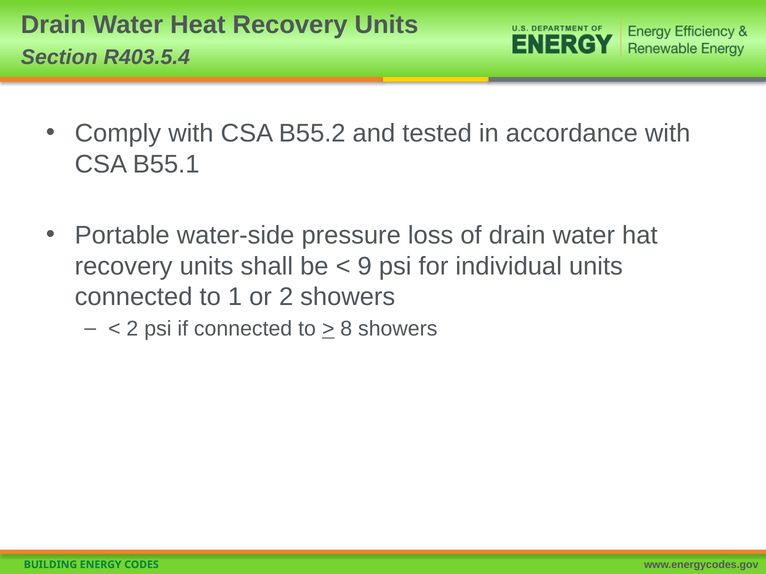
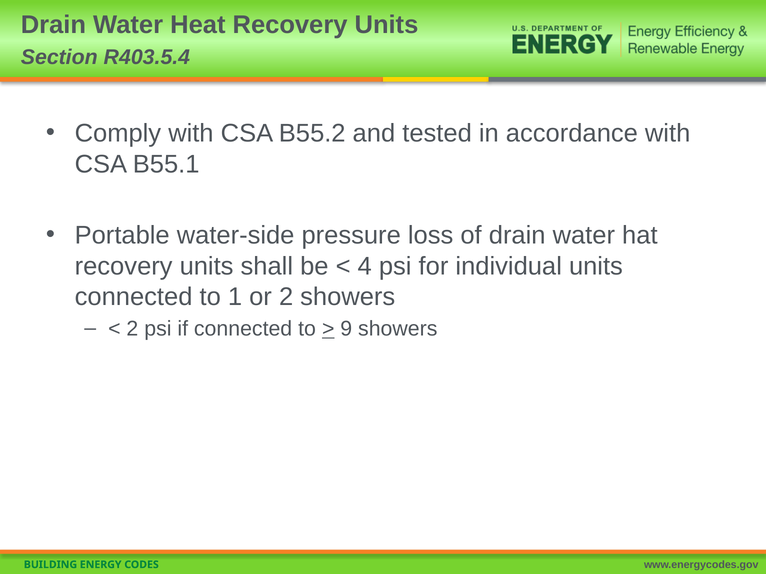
9: 9 -> 4
8: 8 -> 9
